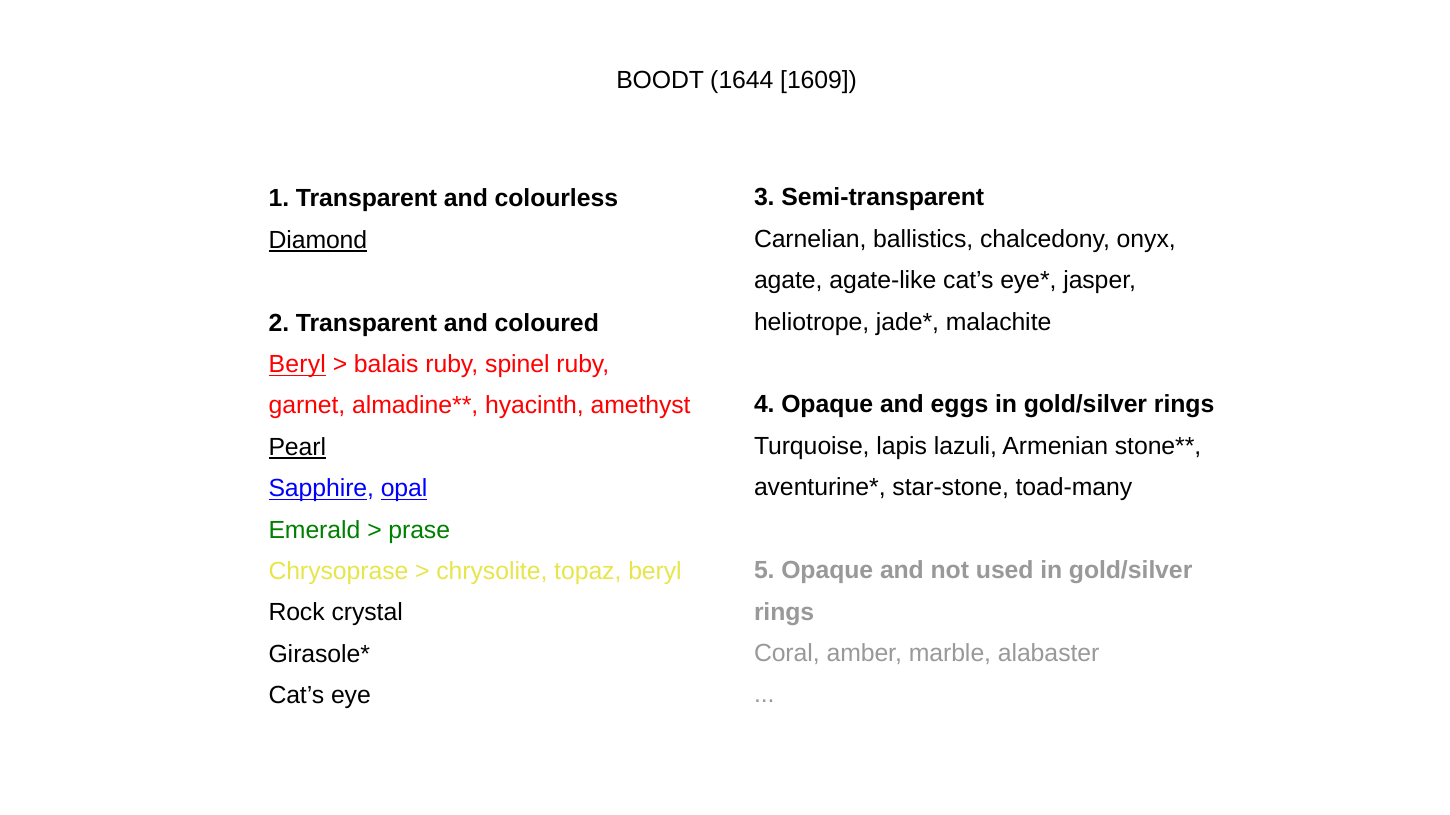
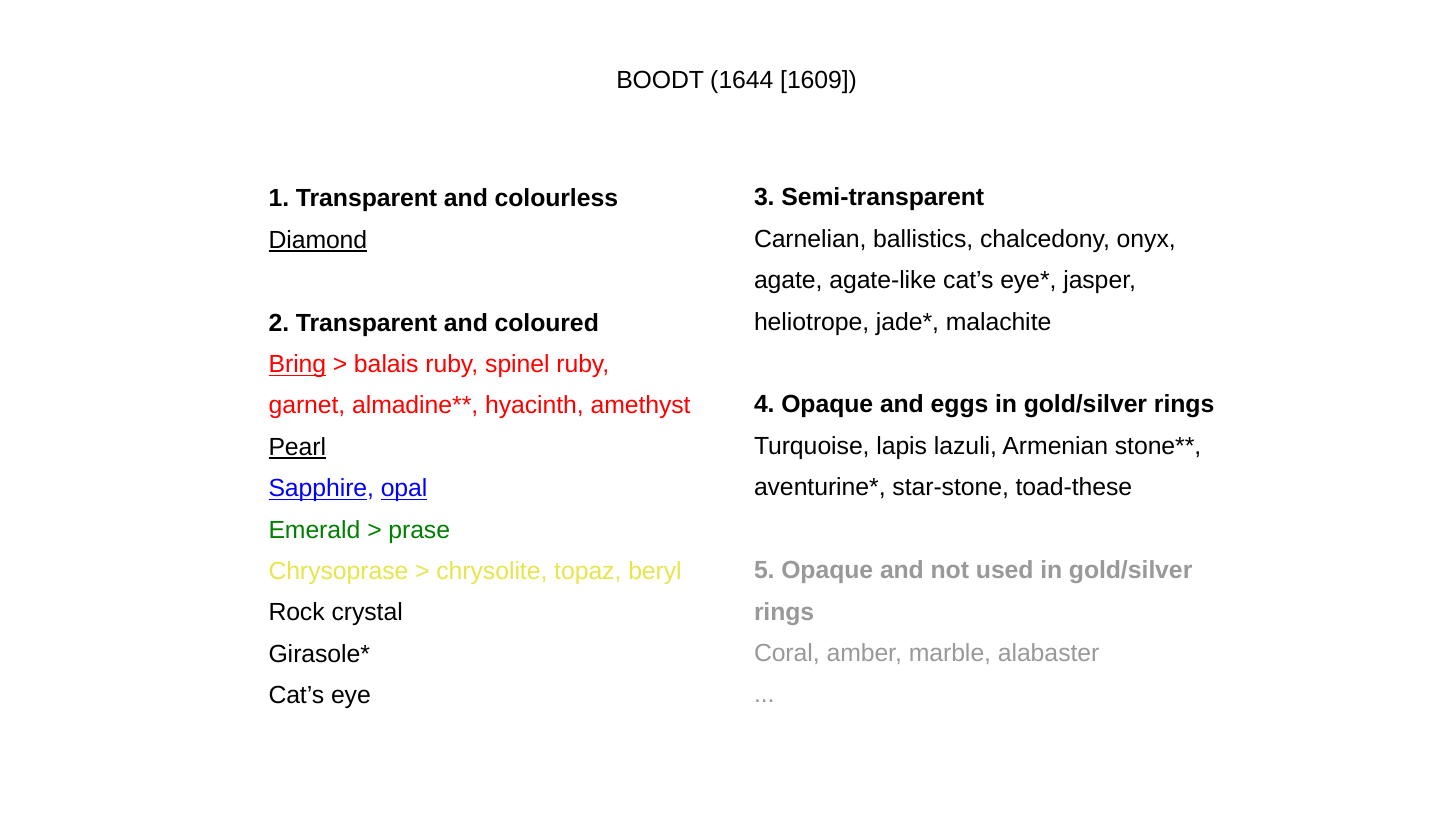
Beryl at (297, 365): Beryl -> Bring
toad-many: toad-many -> toad-these
